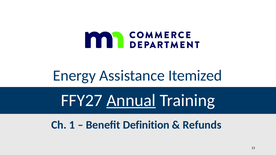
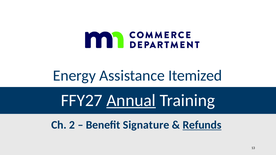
1: 1 -> 2
Definition: Definition -> Signature
Refunds underline: none -> present
